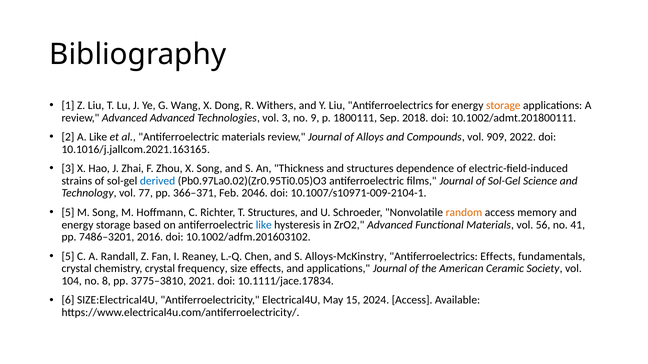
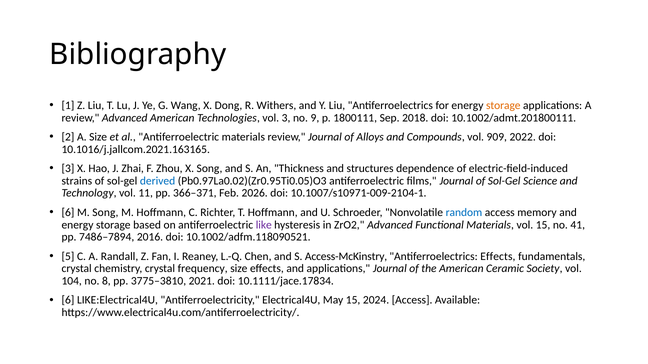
Advanced Advanced: Advanced -> American
A Like: Like -> Size
77: 77 -> 11
2046: 2046 -> 2026
5 at (68, 213): 5 -> 6
T Structures: Structures -> Hoffmann
random colour: orange -> blue
like at (264, 225) colour: blue -> purple
vol 56: 56 -> 15
7486–3201: 7486–3201 -> 7486–7894
10.1002/adfm.201603102: 10.1002/adfm.201603102 -> 10.1002/adfm.118090521
Alloys-McKinstry: Alloys-McKinstry -> Access-McKinstry
SIZE:Electrical4U: SIZE:Electrical4U -> LIKE:Electrical4U
